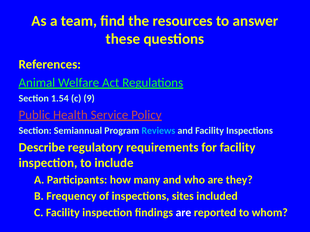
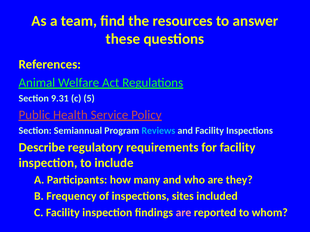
1.54: 1.54 -> 9.31
9: 9 -> 5
are at (183, 213) colour: white -> pink
